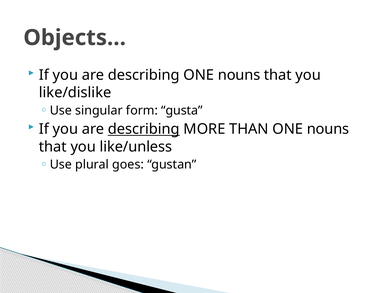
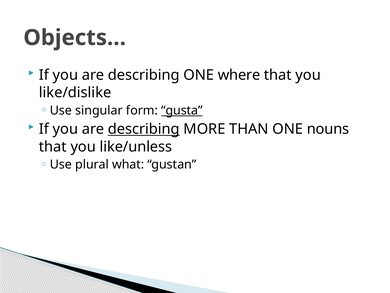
describing ONE nouns: nouns -> where
gusta underline: none -> present
goes: goes -> what
